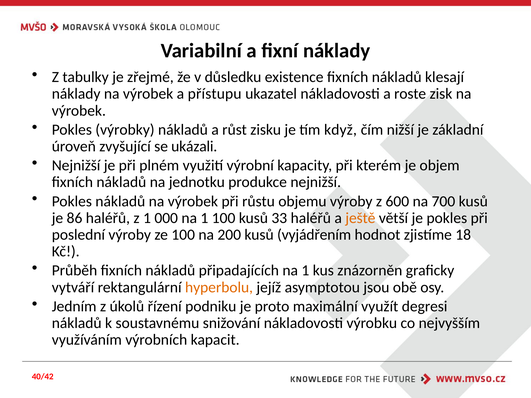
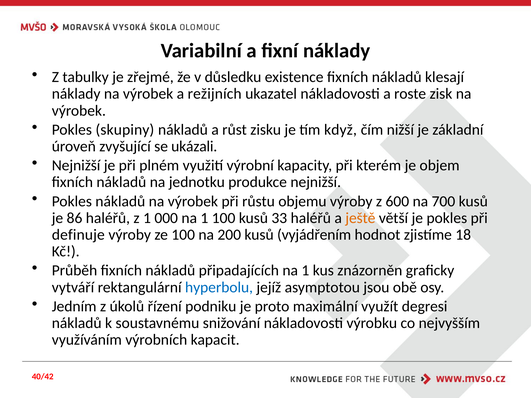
přístupu: přístupu -> režijních
výrobky: výrobky -> skupiny
poslední: poslední -> definuje
hyperbolu colour: orange -> blue
